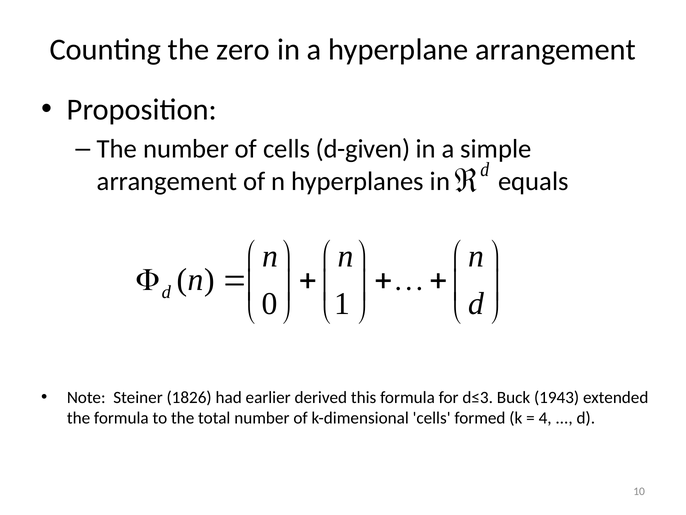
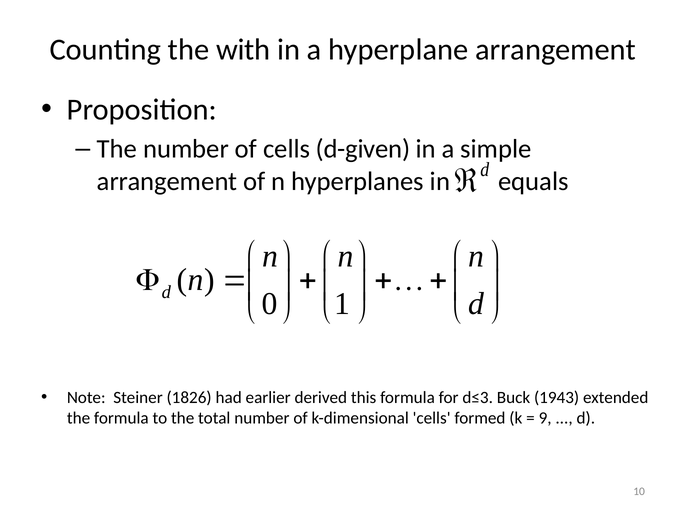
zero: zero -> with
4: 4 -> 9
